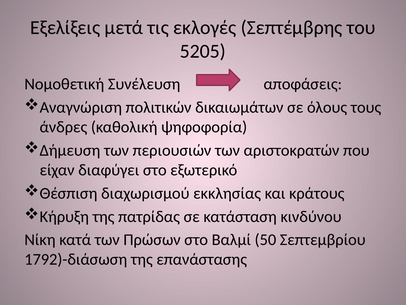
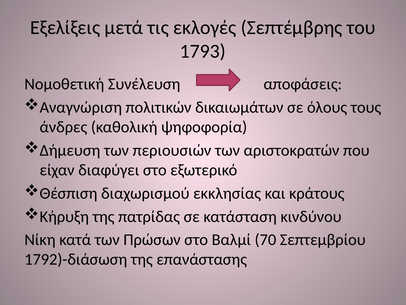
5205: 5205 -> 1793
50: 50 -> 70
